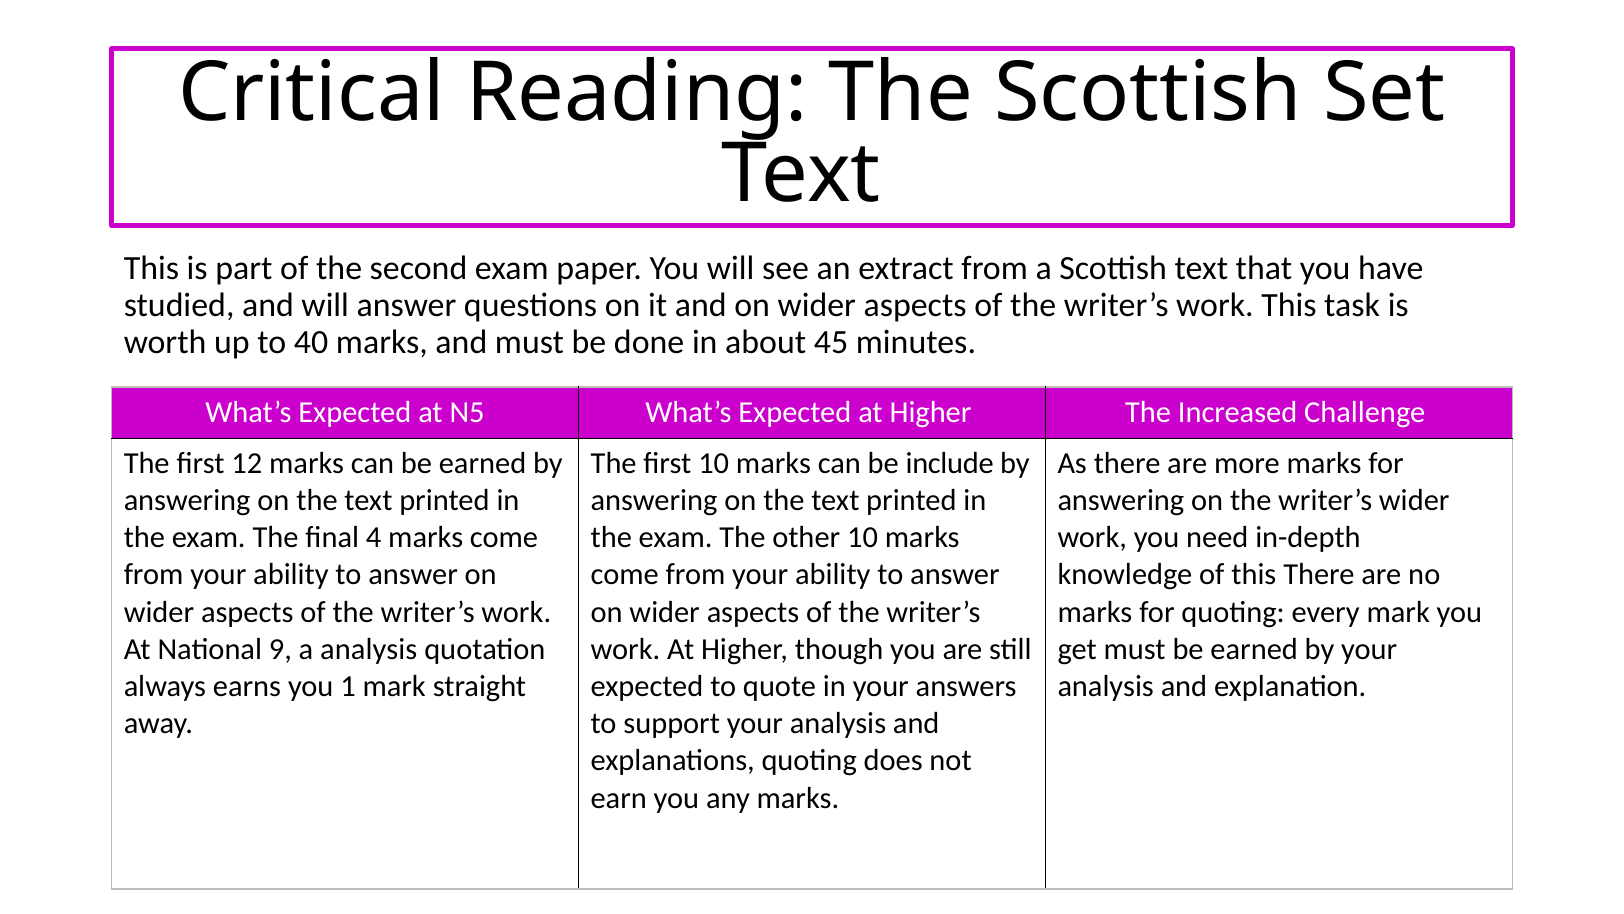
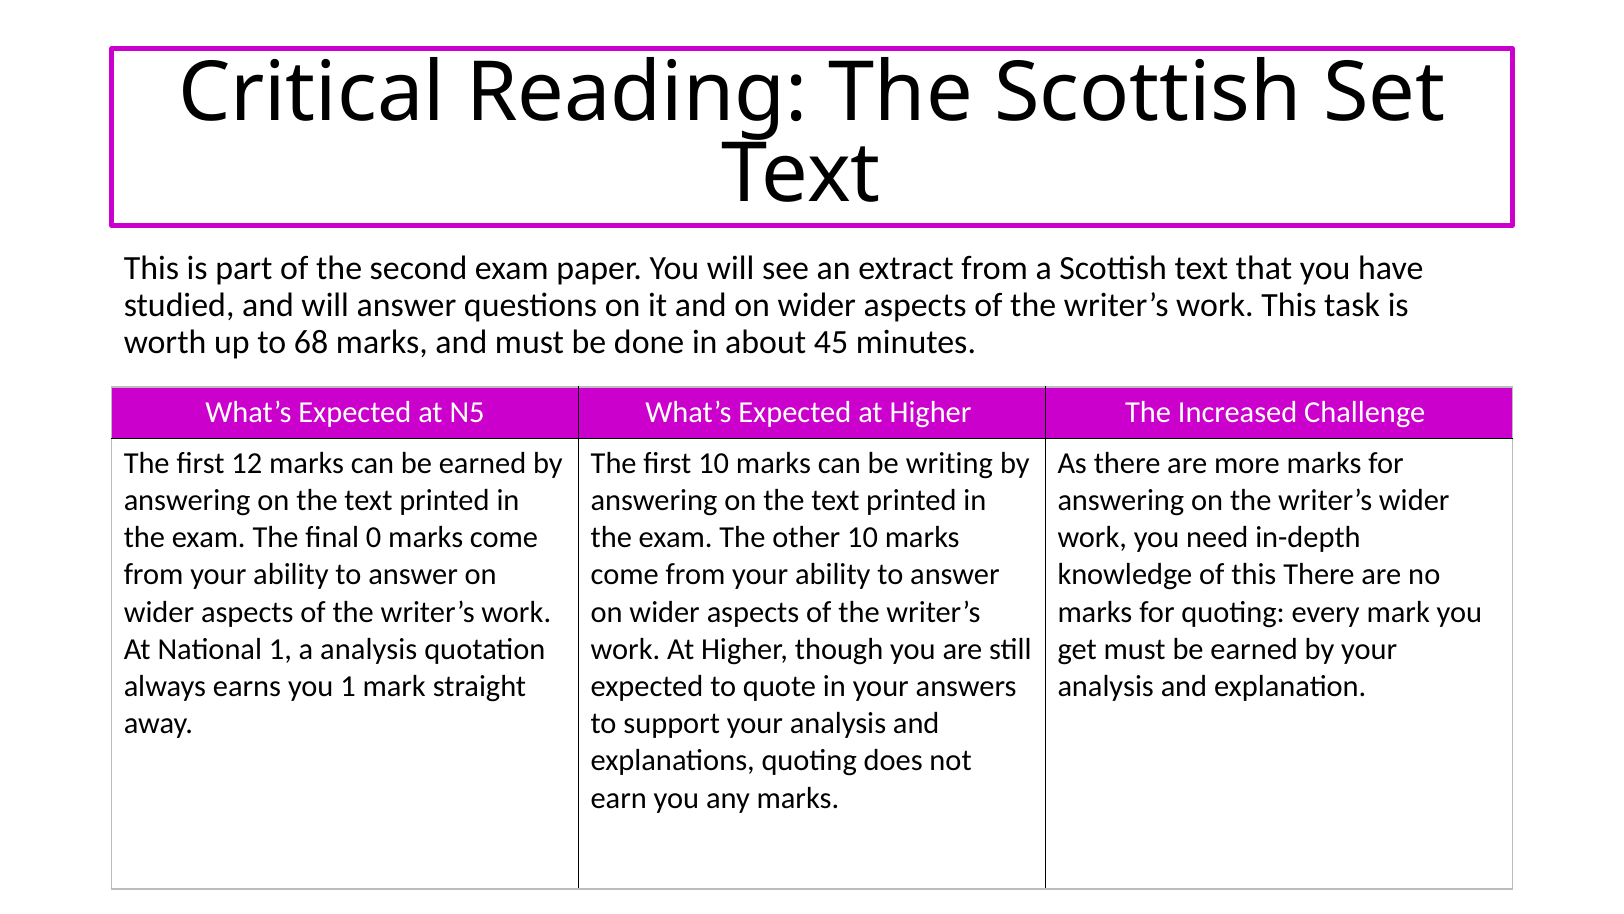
40: 40 -> 68
include: include -> writing
4: 4 -> 0
National 9: 9 -> 1
